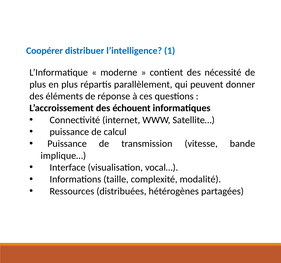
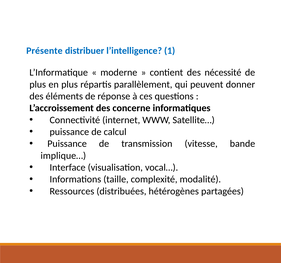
Coopérer: Coopérer -> Présente
échouent: échouent -> concerne
